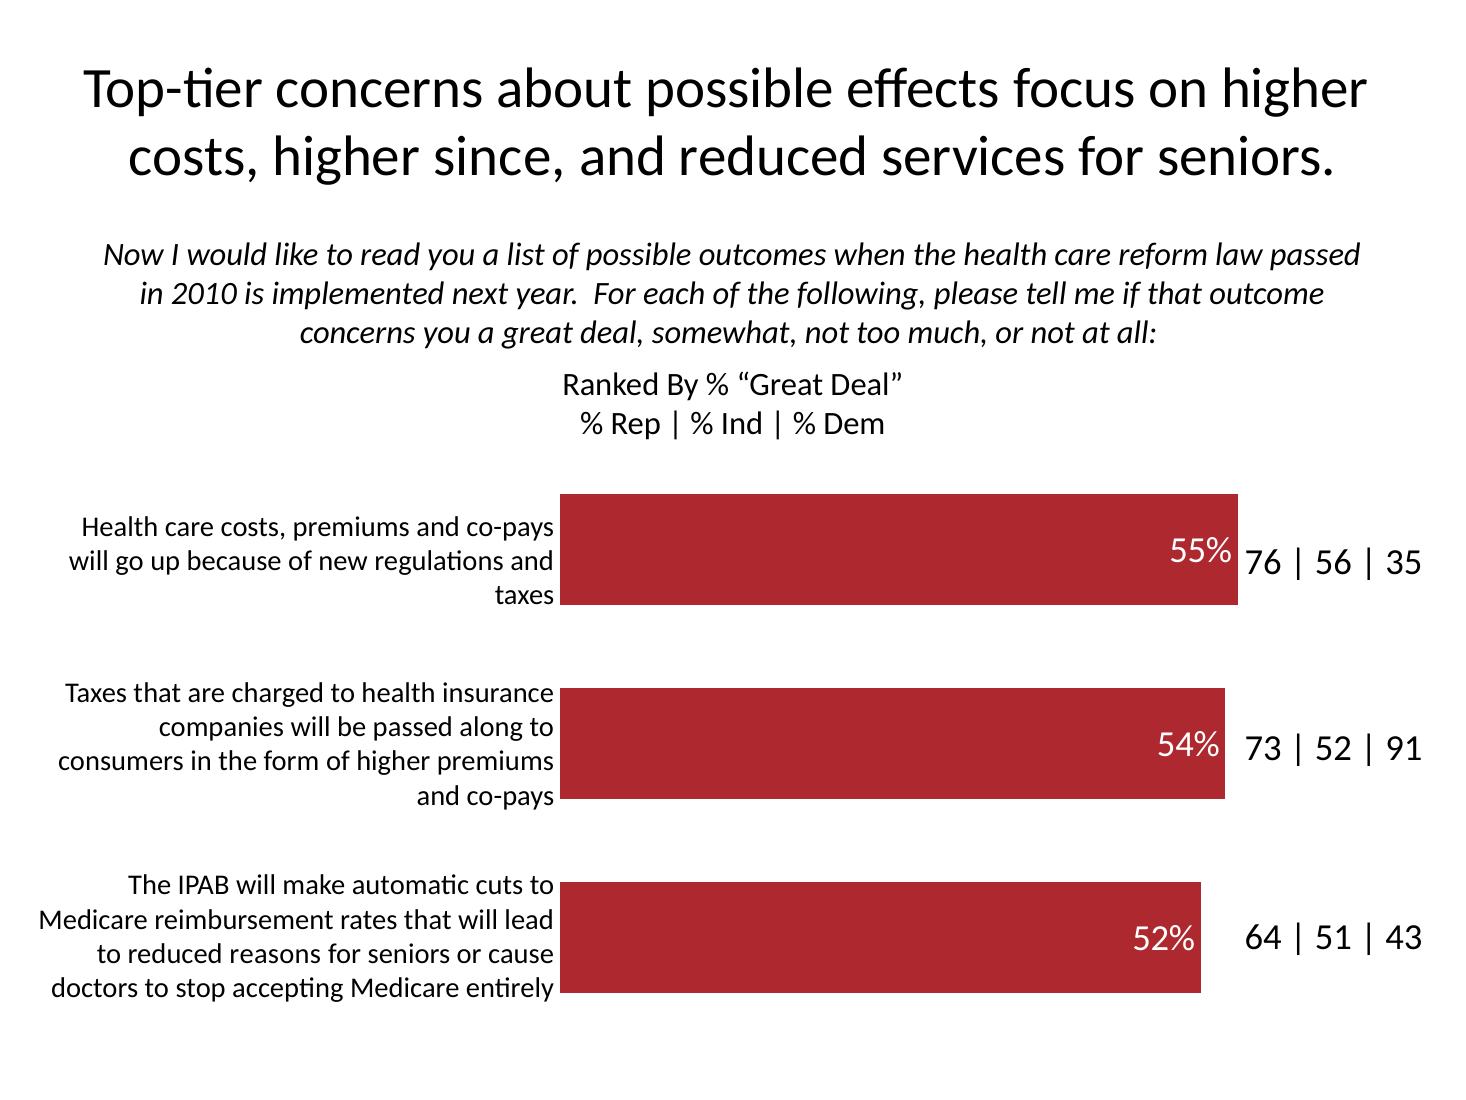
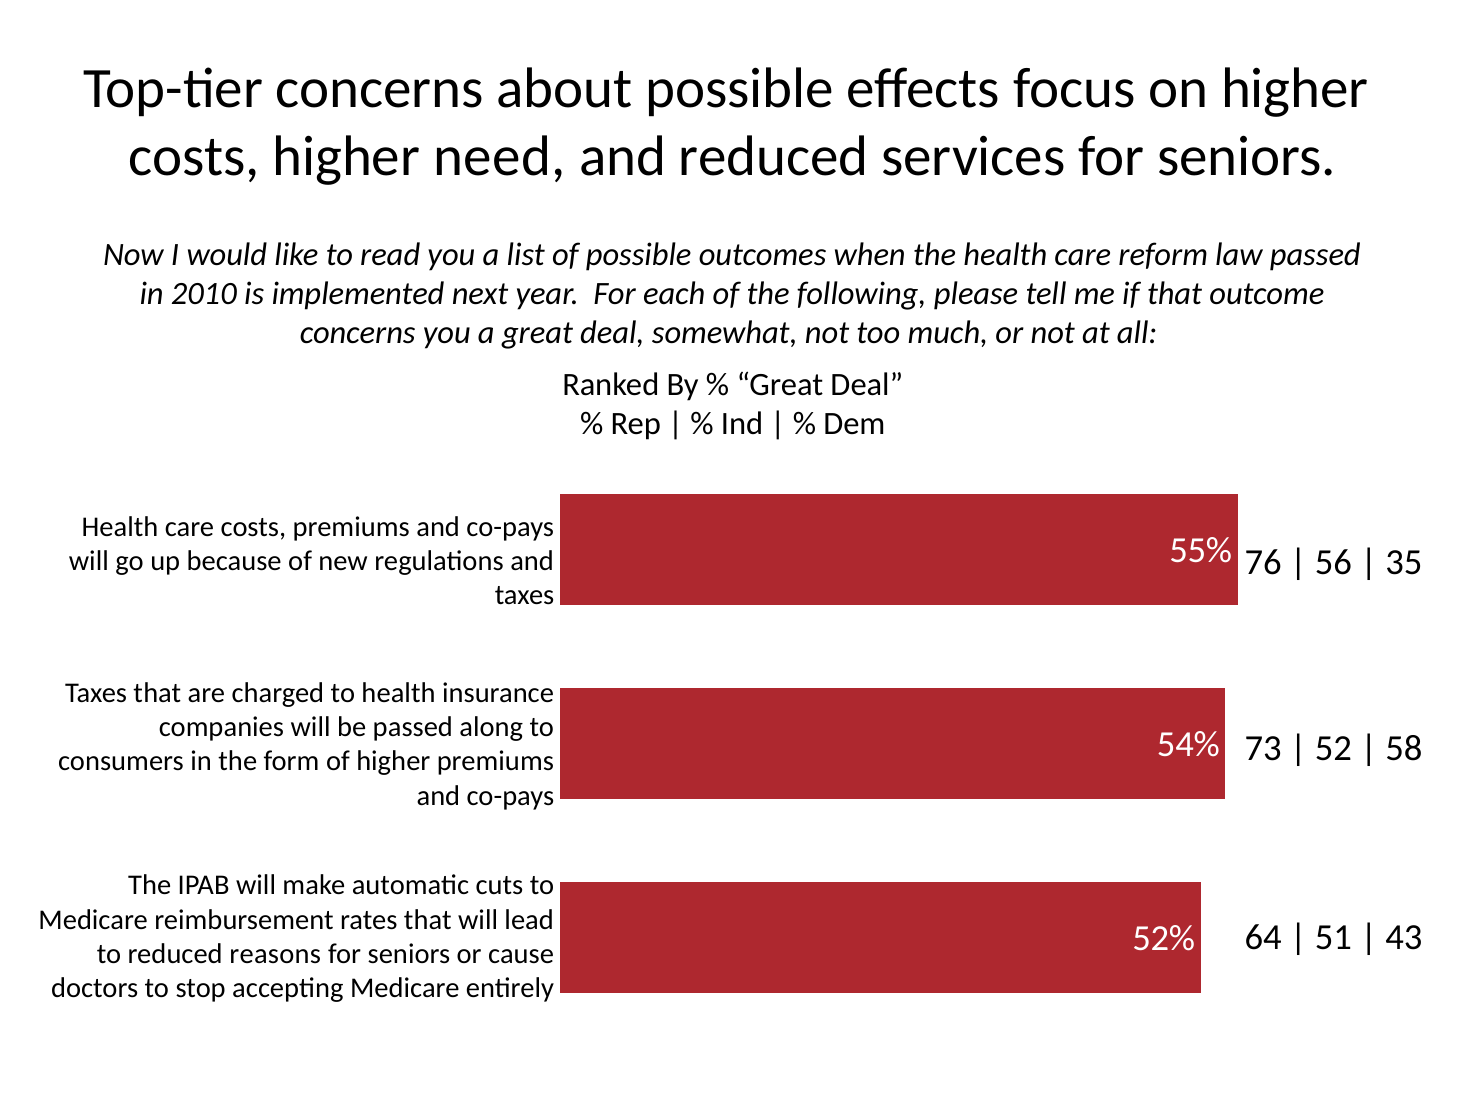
since: since -> need
91: 91 -> 58
